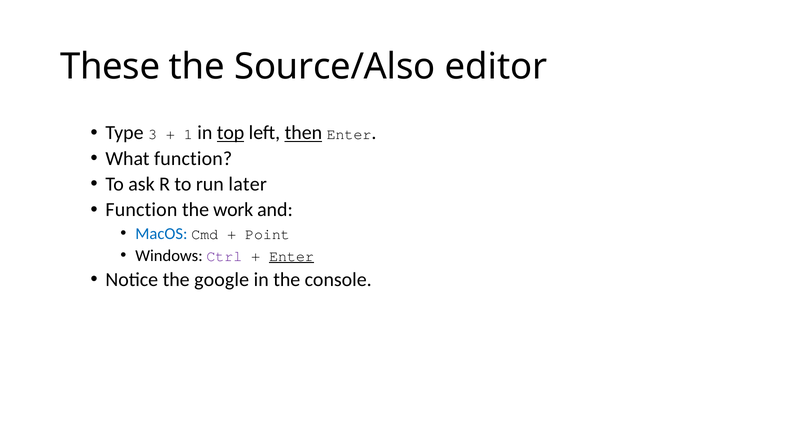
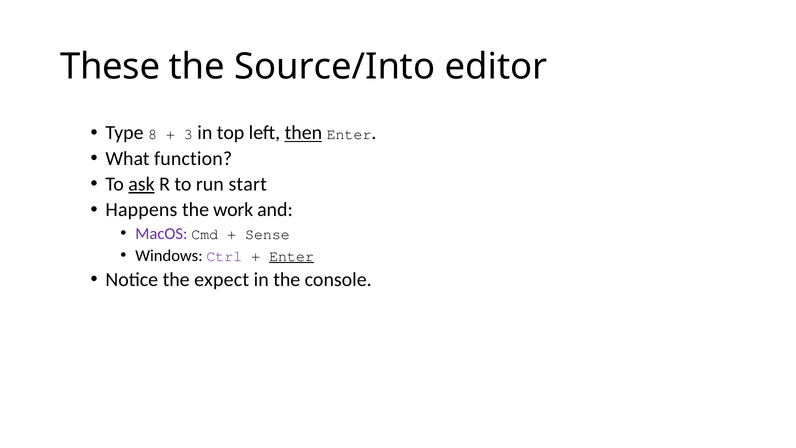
Source/Also: Source/Also -> Source/Into
3: 3 -> 8
1: 1 -> 3
top underline: present -> none
ask underline: none -> present
later: later -> start
Function at (141, 210): Function -> Happens
MacOS colour: blue -> purple
Point: Point -> Sense
google: google -> expect
